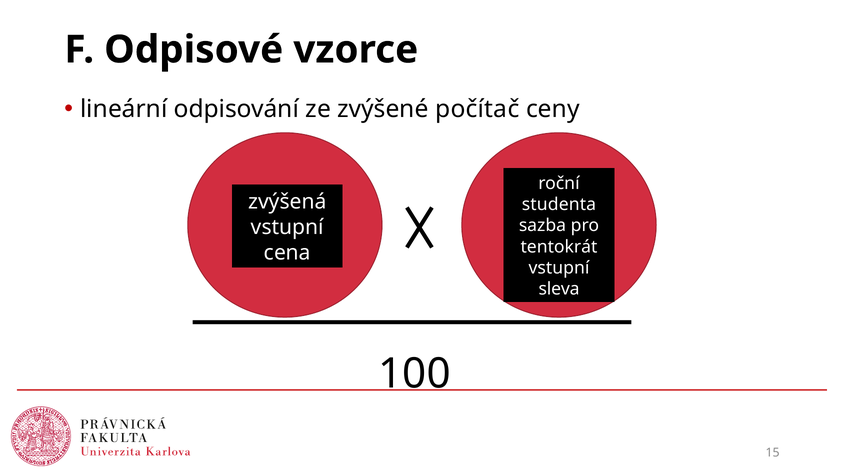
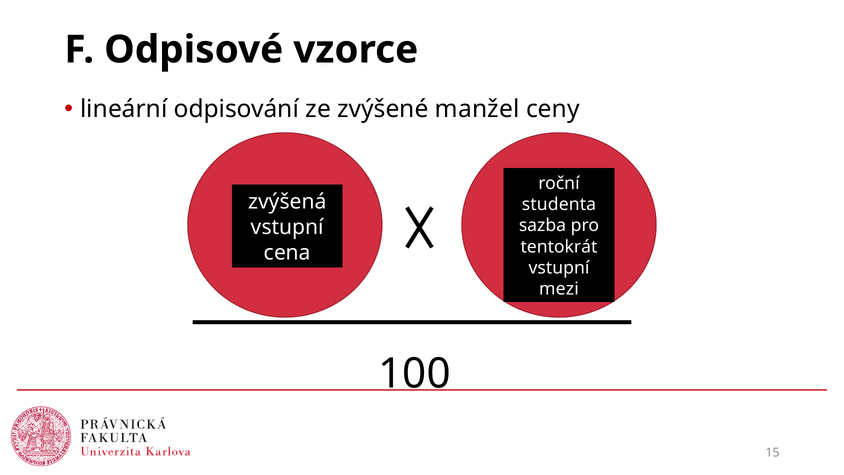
počítač: počítač -> manžel
sleva: sleva -> mezi
